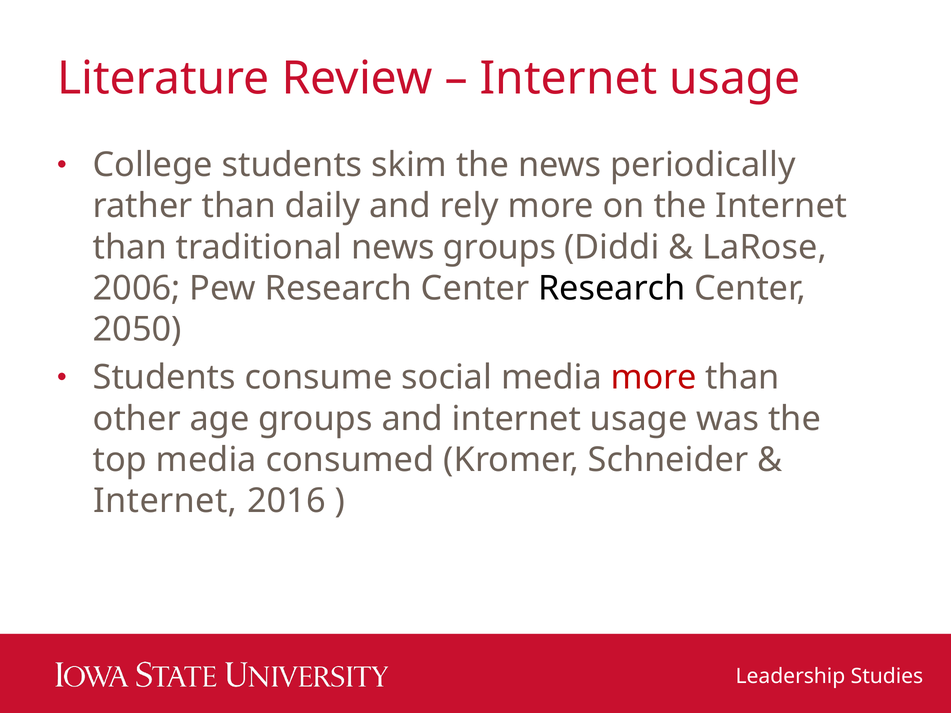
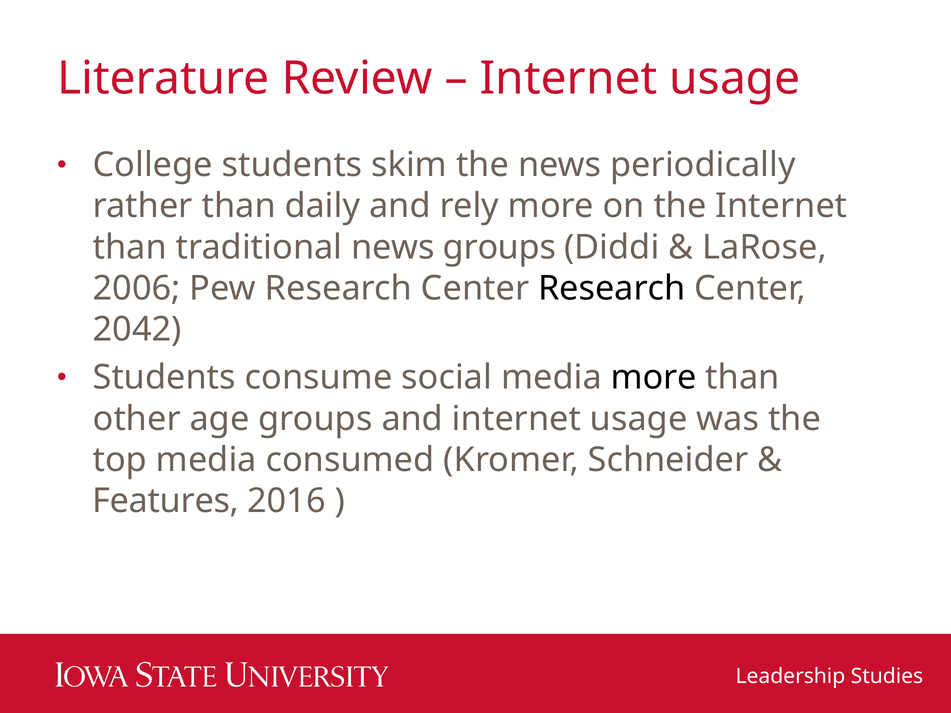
2050: 2050 -> 2042
more at (654, 378) colour: red -> black
Internet at (165, 501): Internet -> Features
